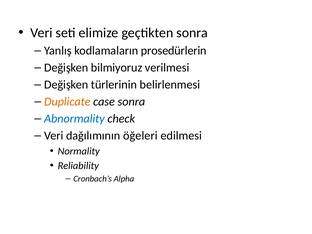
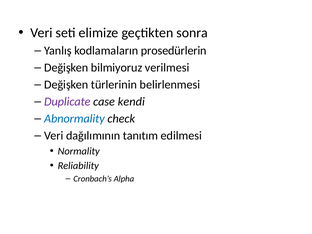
Duplicate colour: orange -> purple
case sonra: sonra -> kendi
öğeleri: öğeleri -> tanıtım
